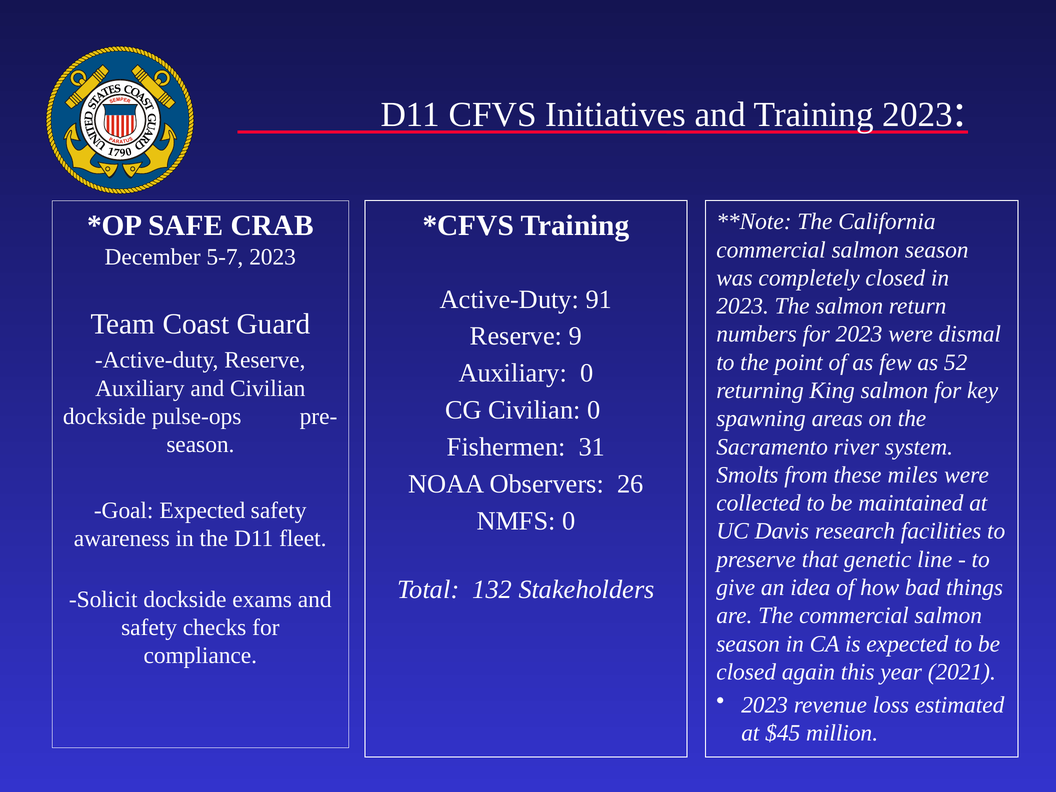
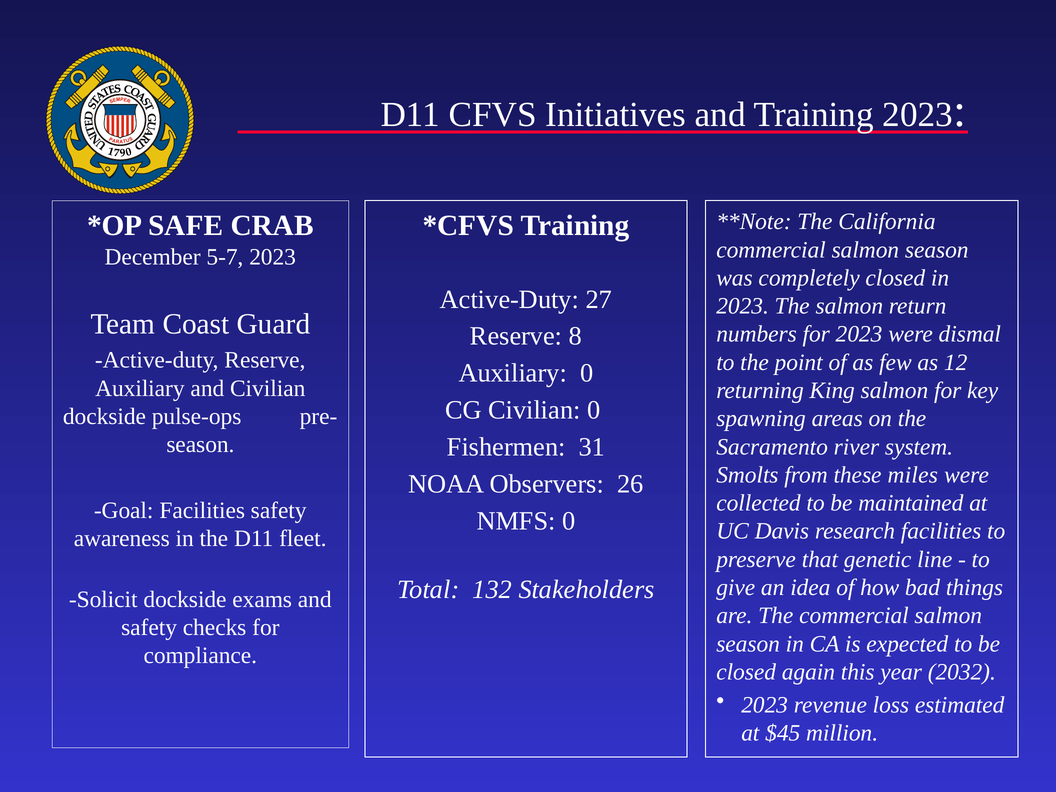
91: 91 -> 27
9: 9 -> 8
52: 52 -> 12
Goal Expected: Expected -> Facilities
2021: 2021 -> 2032
